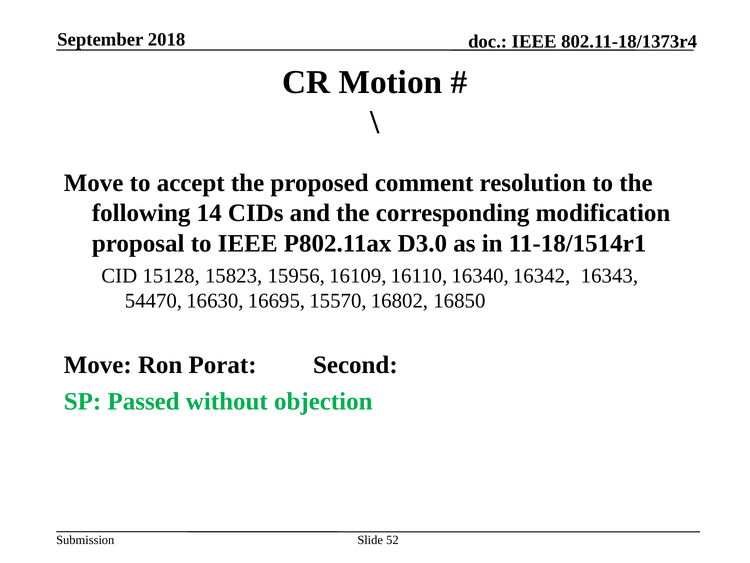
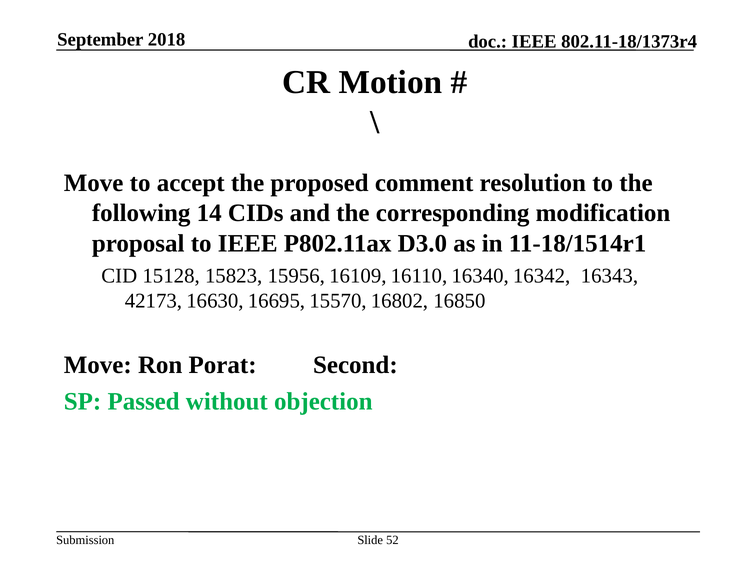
54470: 54470 -> 42173
